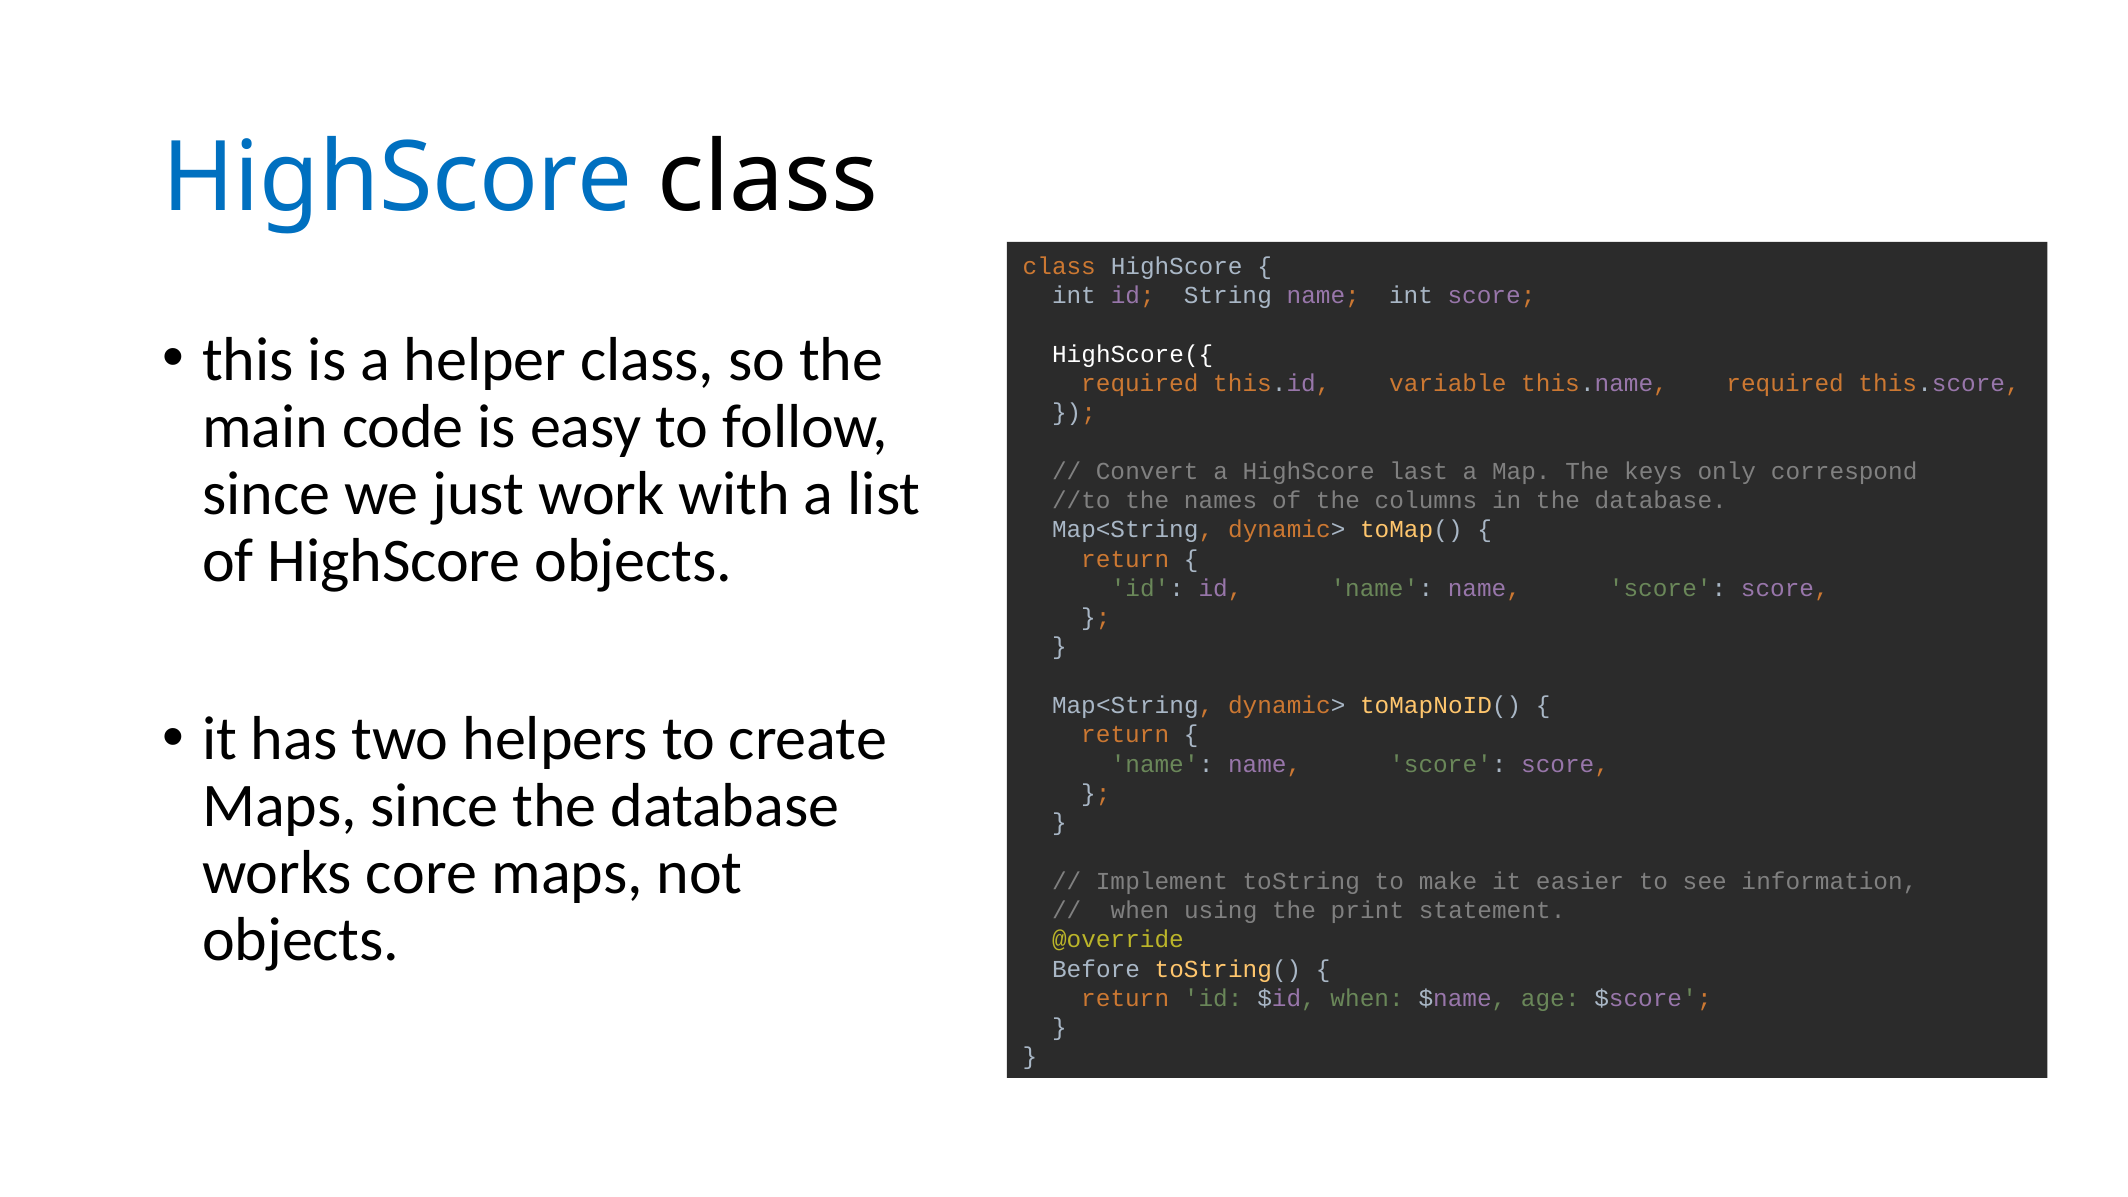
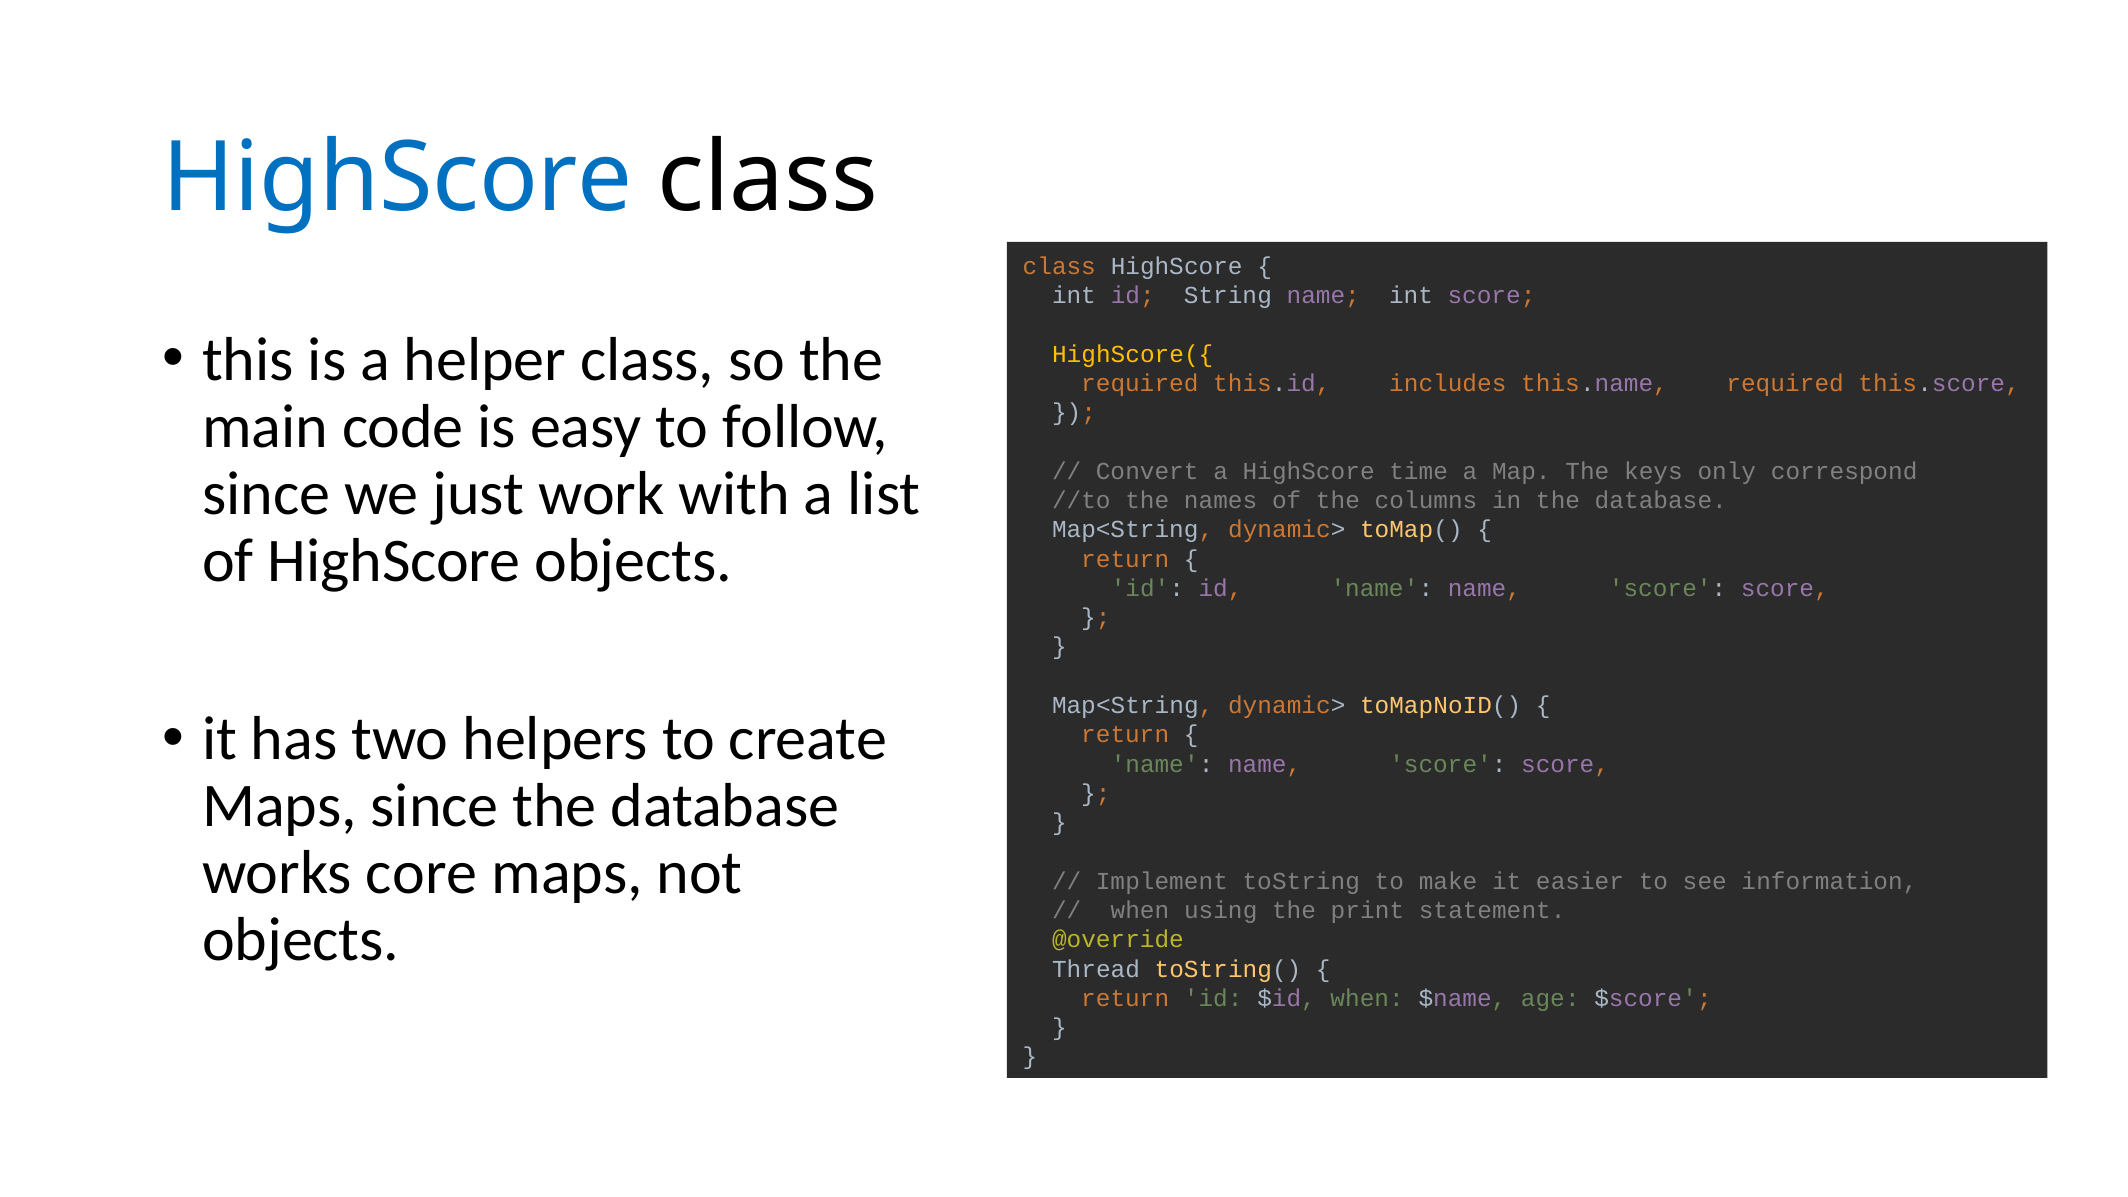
HighScore({ colour: white -> yellow
variable: variable -> includes
last: last -> time
Before: Before -> Thread
